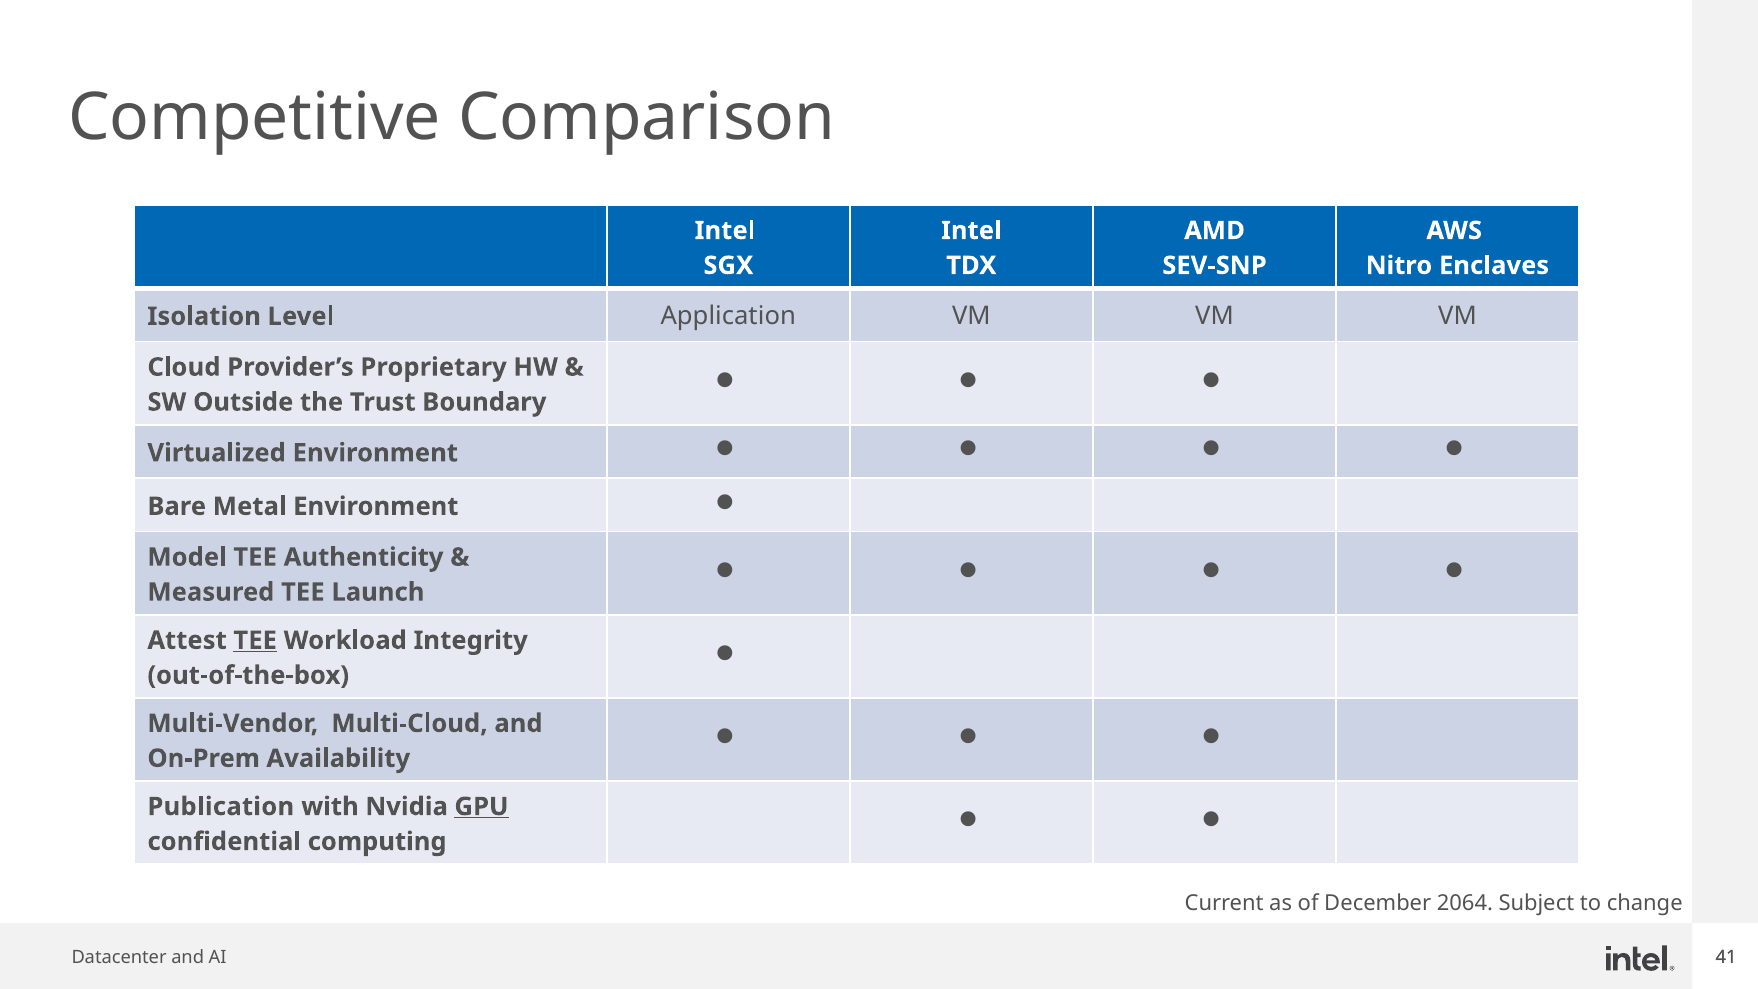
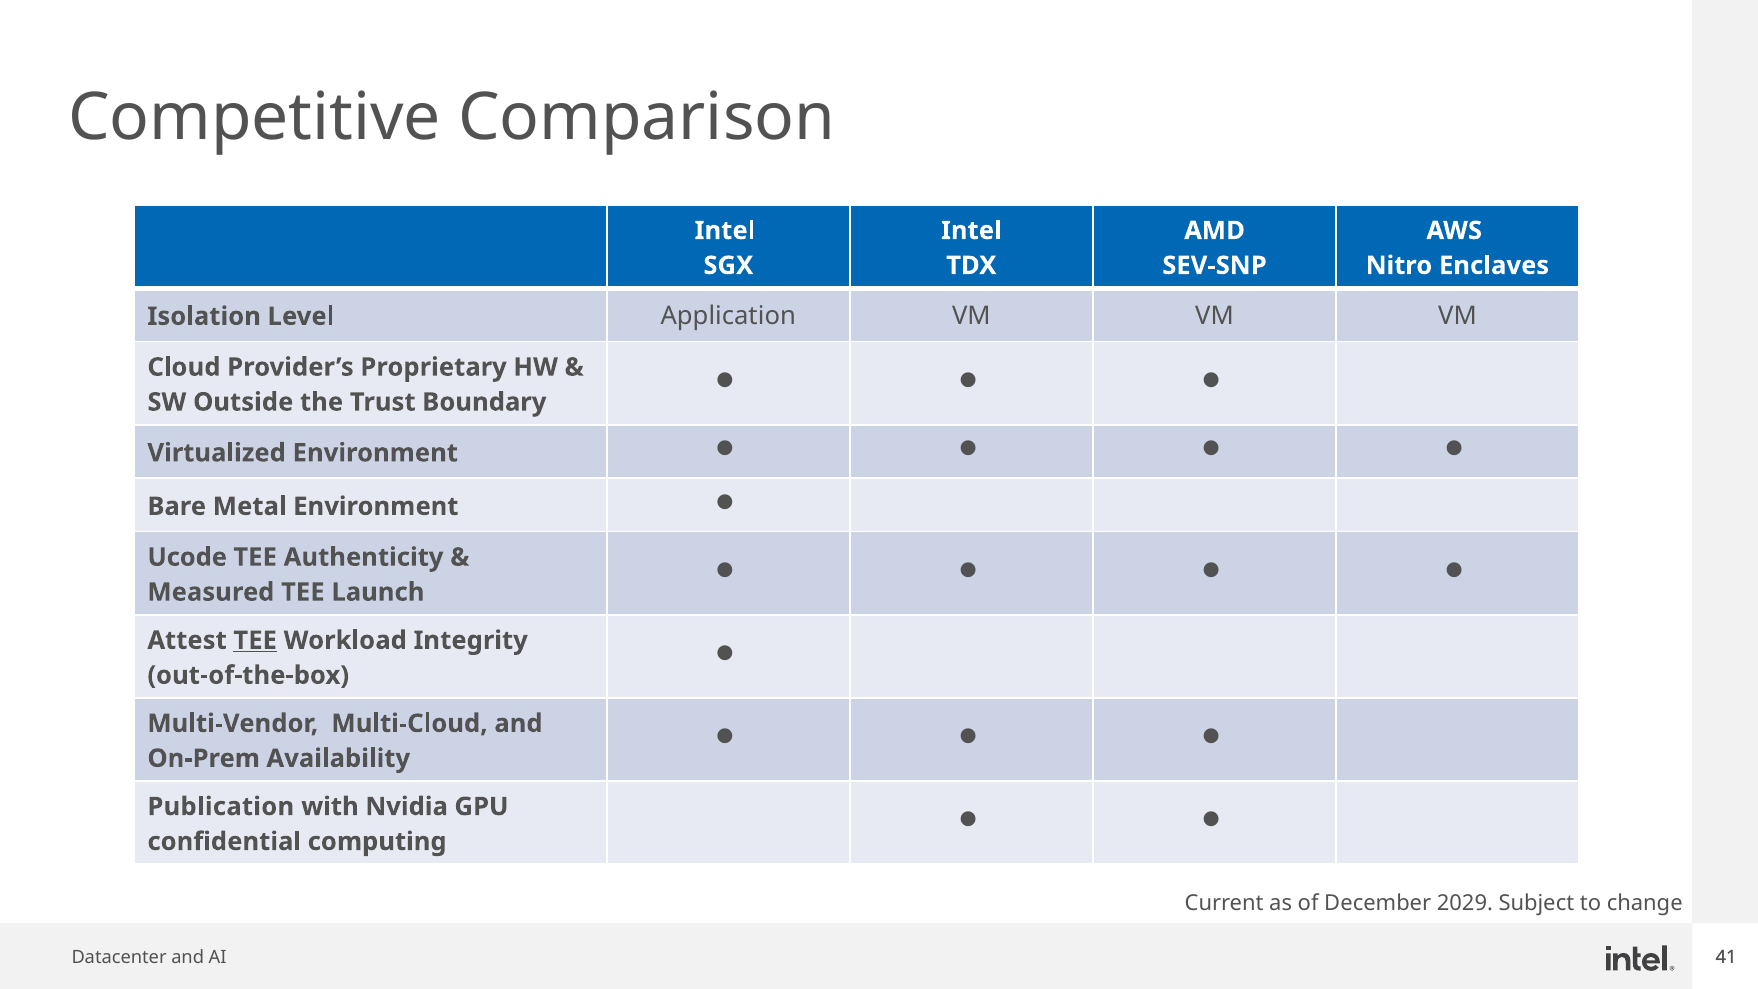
Model: Model -> Ucode
GPU underline: present -> none
2064: 2064 -> 2029
